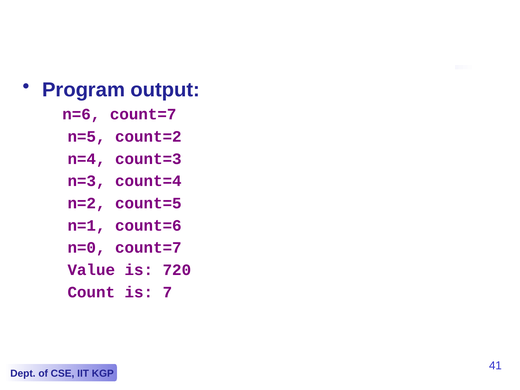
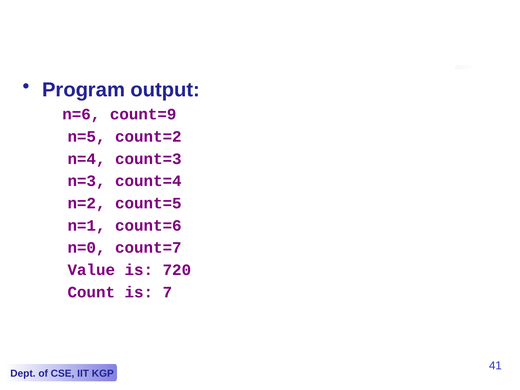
n=6 count=7: count=7 -> count=9
